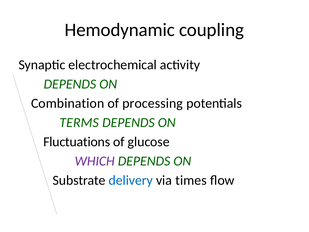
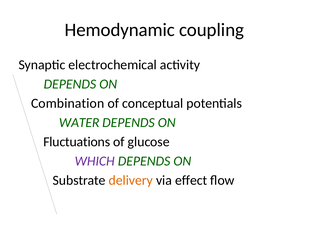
processing: processing -> conceptual
TERMS: TERMS -> WATER
delivery colour: blue -> orange
times: times -> effect
